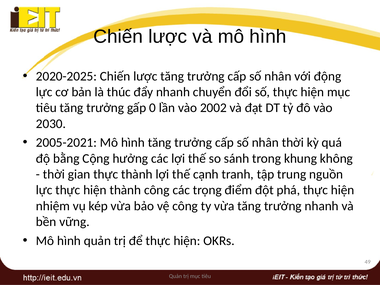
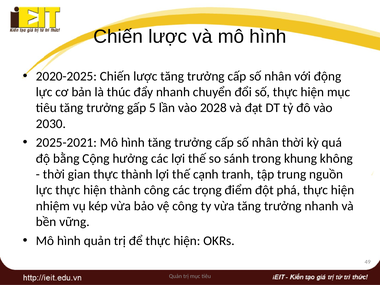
0: 0 -> 5
2002: 2002 -> 2028
2005-2021: 2005-2021 -> 2025-2021
